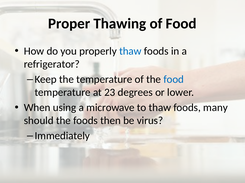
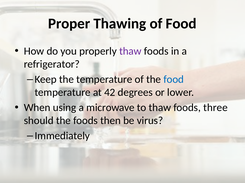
thaw at (130, 51) colour: blue -> purple
23: 23 -> 42
many: many -> three
